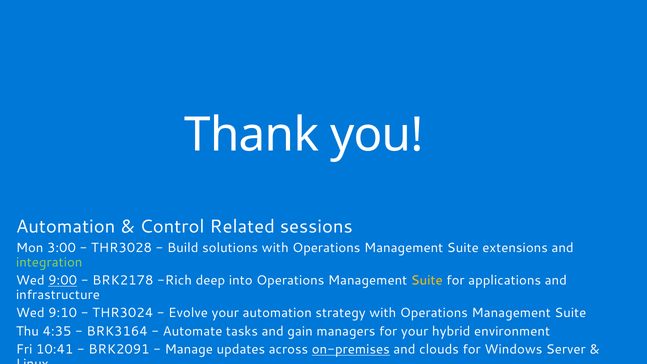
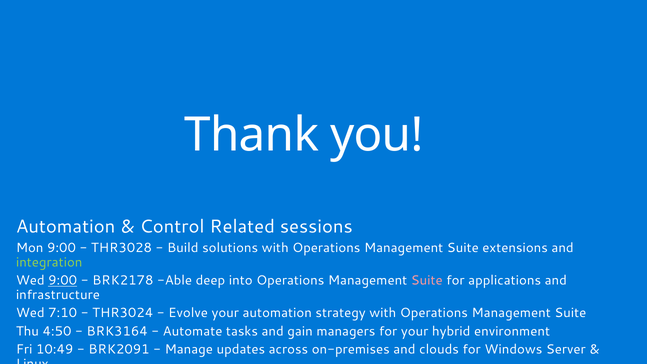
Mon 3:00: 3:00 -> 9:00
Rich: Rich -> Able
Suite at (427, 280) colour: yellow -> pink
9:10: 9:10 -> 7:10
4:35: 4:35 -> 4:50
10:41: 10:41 -> 10:49
on-premises underline: present -> none
